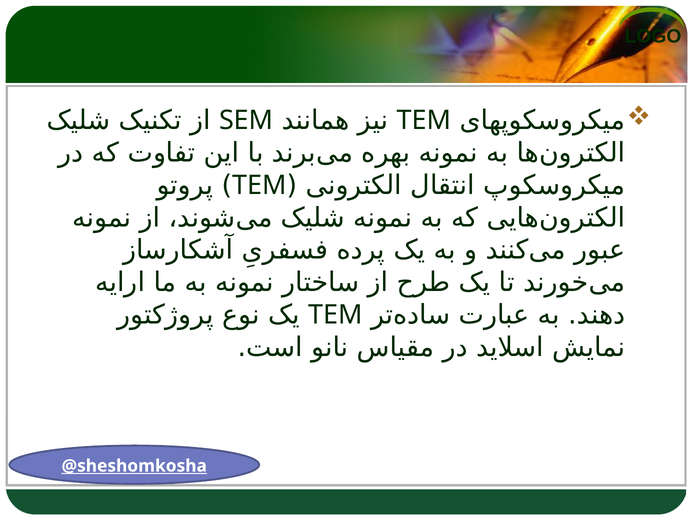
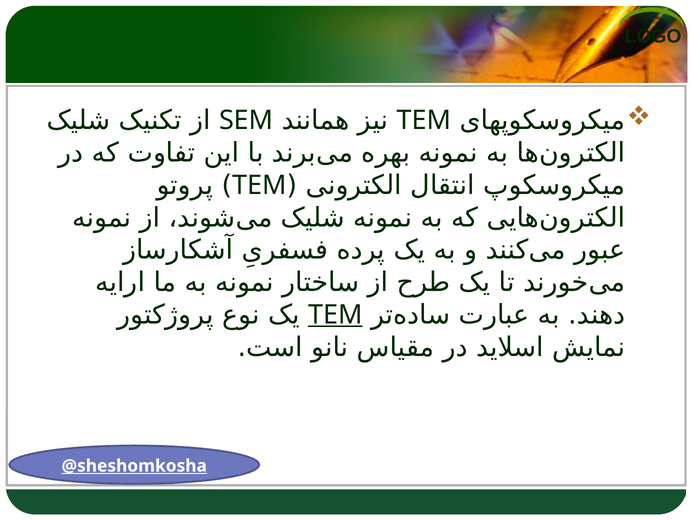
TEM at (335, 315) underline: none -> present
